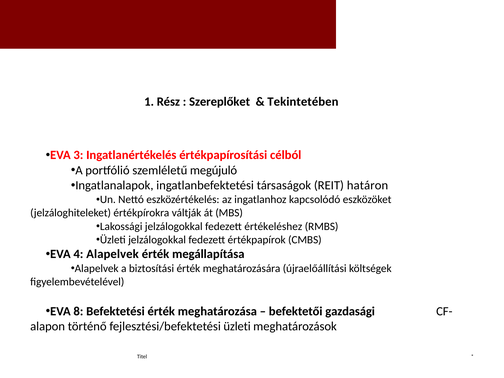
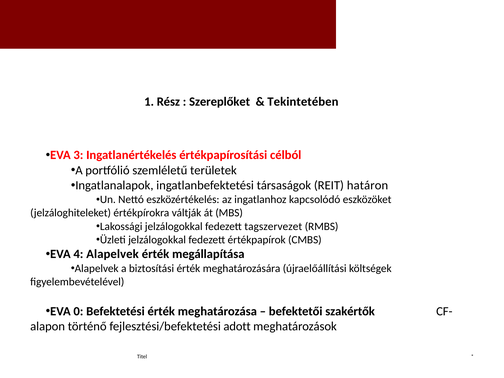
megújuló: megújuló -> területek
értékeléshez: értékeléshez -> tagszervezet
8: 8 -> 0
gazdasági: gazdasági -> szakértők
üzleti: üzleti -> adott
